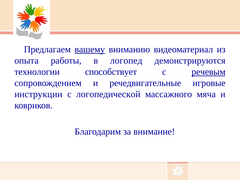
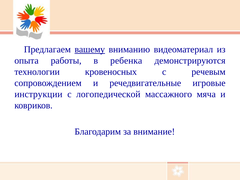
логопед: логопед -> ребенка
способствует: способствует -> кровеносных
речевым underline: present -> none
